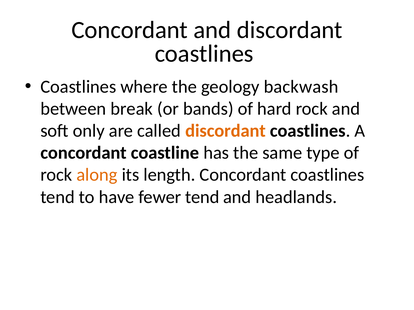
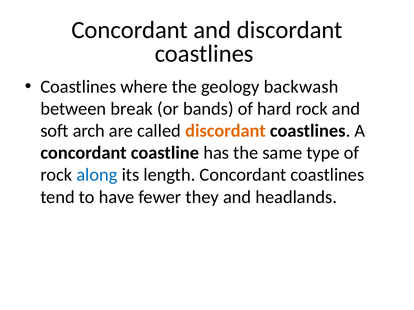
only: only -> arch
along colour: orange -> blue
fewer tend: tend -> they
